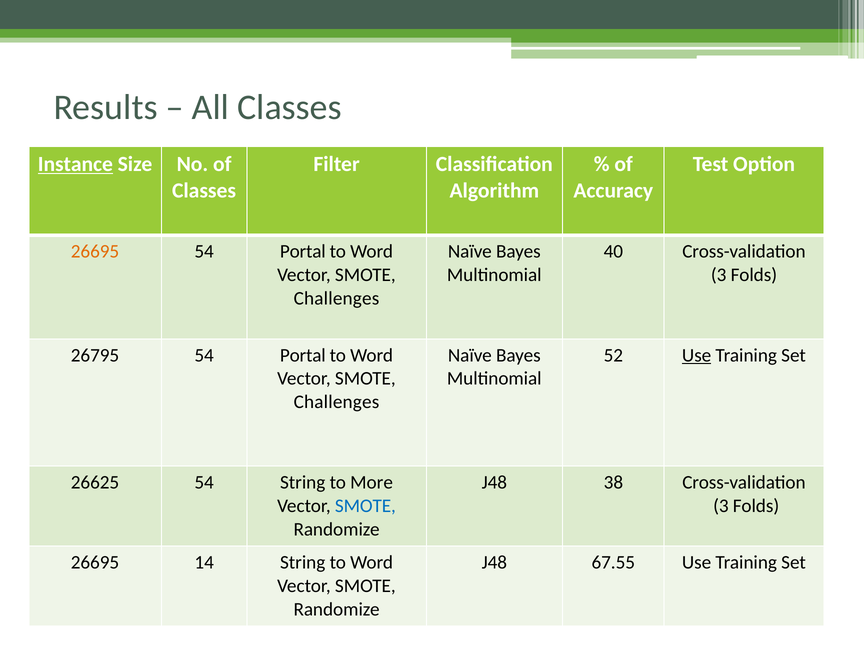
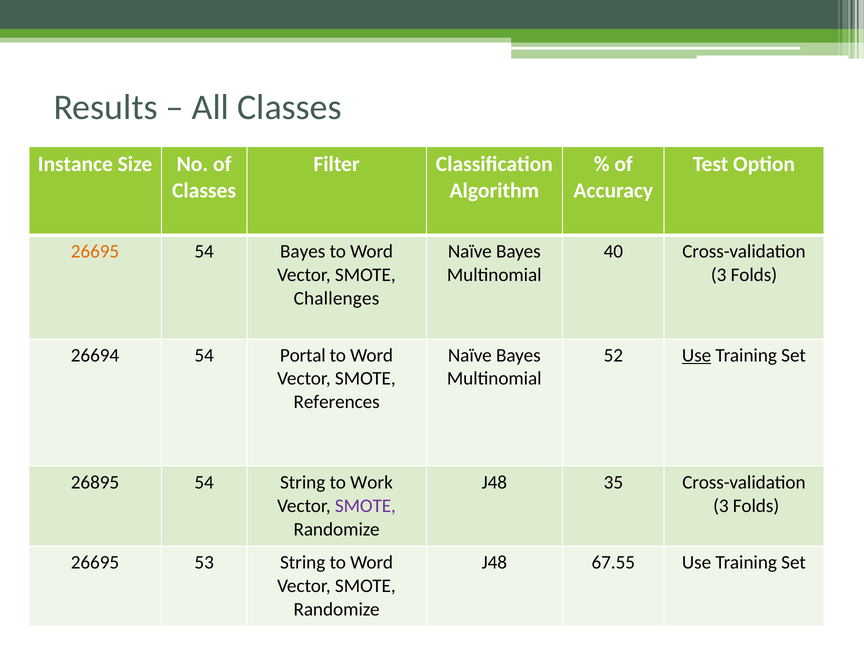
Instance underline: present -> none
Portal at (303, 252): Portal -> Bayes
26795: 26795 -> 26694
Challenges at (336, 402): Challenges -> References
26625: 26625 -> 26895
More: More -> Work
38: 38 -> 35
SMOTE at (365, 506) colour: blue -> purple
14: 14 -> 53
